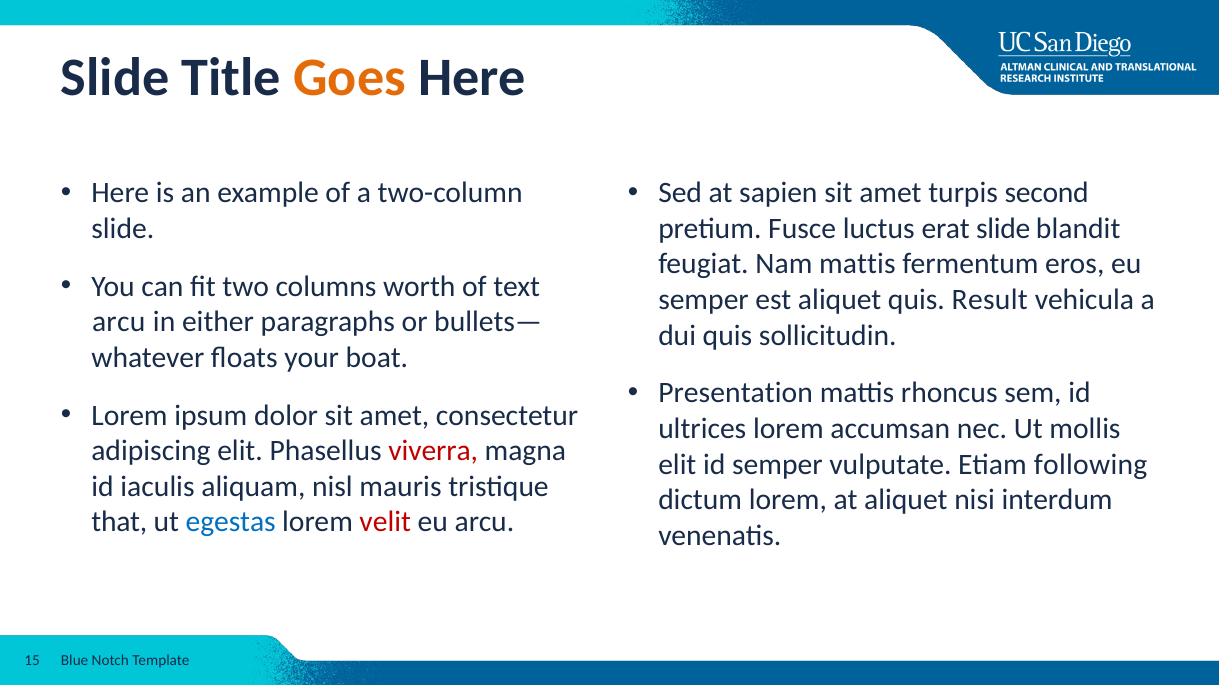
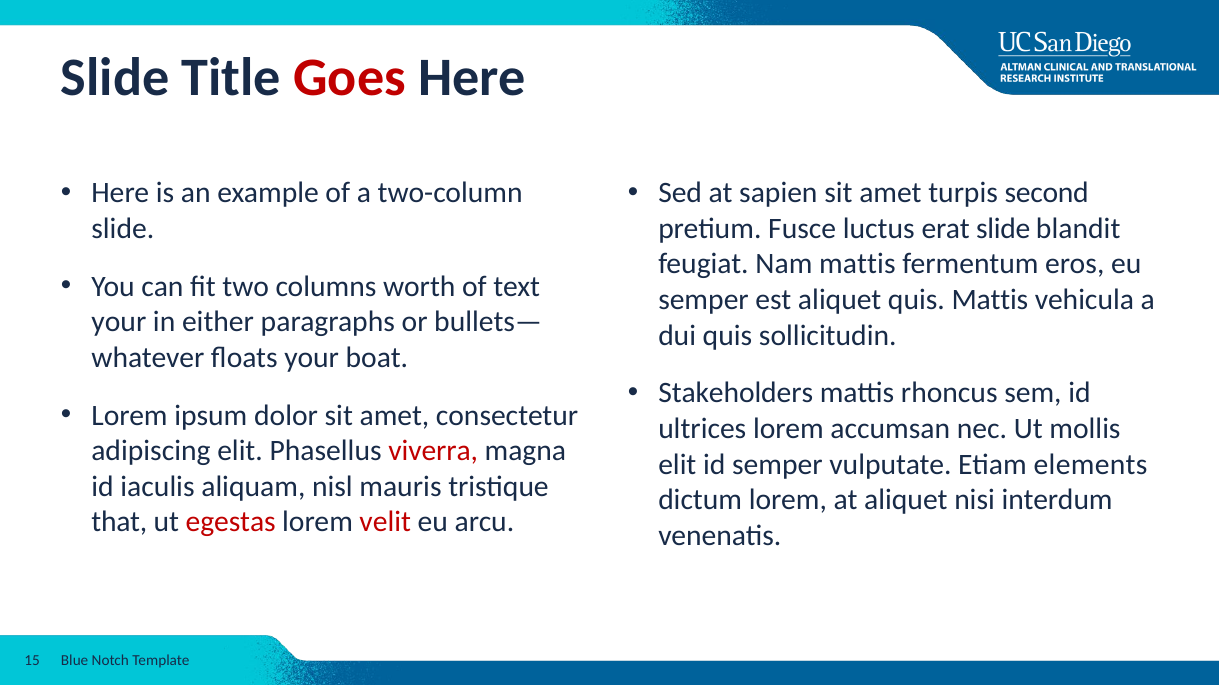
Goes colour: orange -> red
quis Result: Result -> Mattis
arcu at (119, 322): arcu -> your
Presentation: Presentation -> Stakeholders
following: following -> elements
egestas colour: blue -> red
